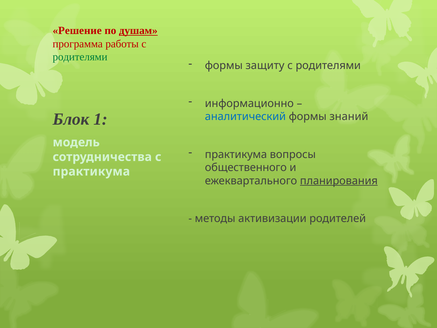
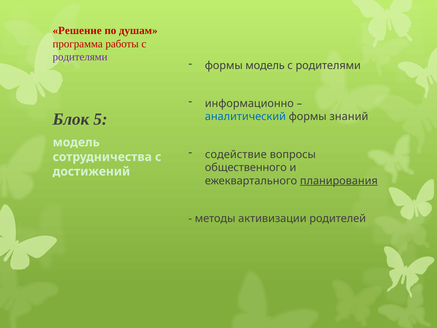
душам underline: present -> none
родителями at (80, 57) colour: green -> purple
формы защиту: защиту -> модель
1: 1 -> 5
практикума at (236, 154): практикума -> содействие
практикума at (91, 171): практикума -> достижений
